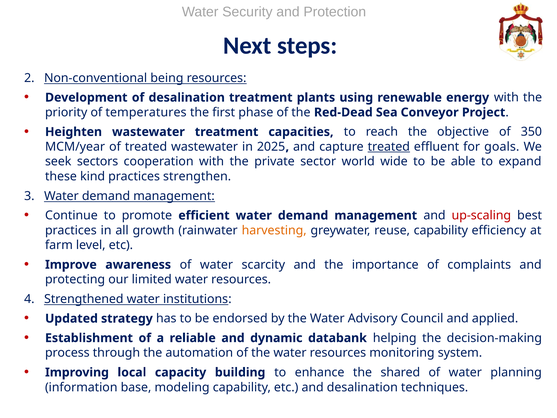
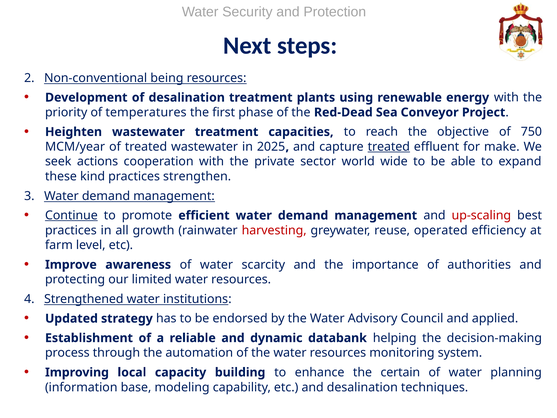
350: 350 -> 750
goals: goals -> make
sectors: sectors -> actions
Continue underline: none -> present
harvesting colour: orange -> red
reuse capability: capability -> operated
complaints: complaints -> authorities
shared: shared -> certain
